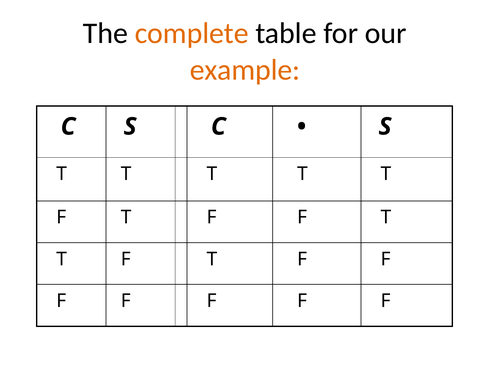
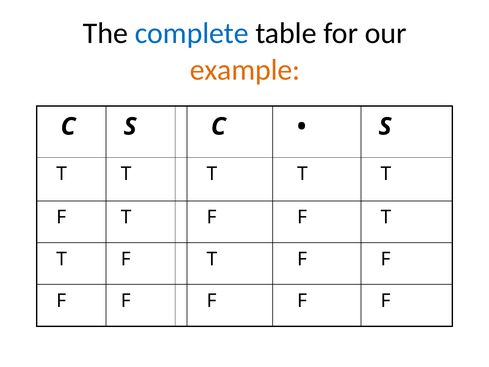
complete colour: orange -> blue
